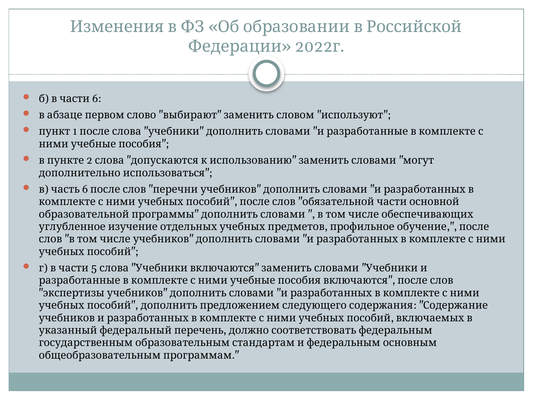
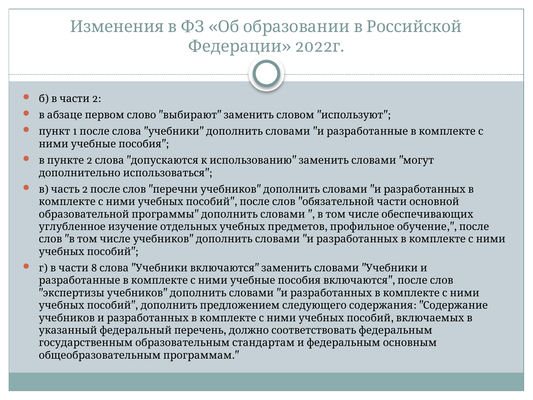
6 at (97, 99): 6 -> 2
6 at (85, 189): 6 -> 2
5: 5 -> 8
